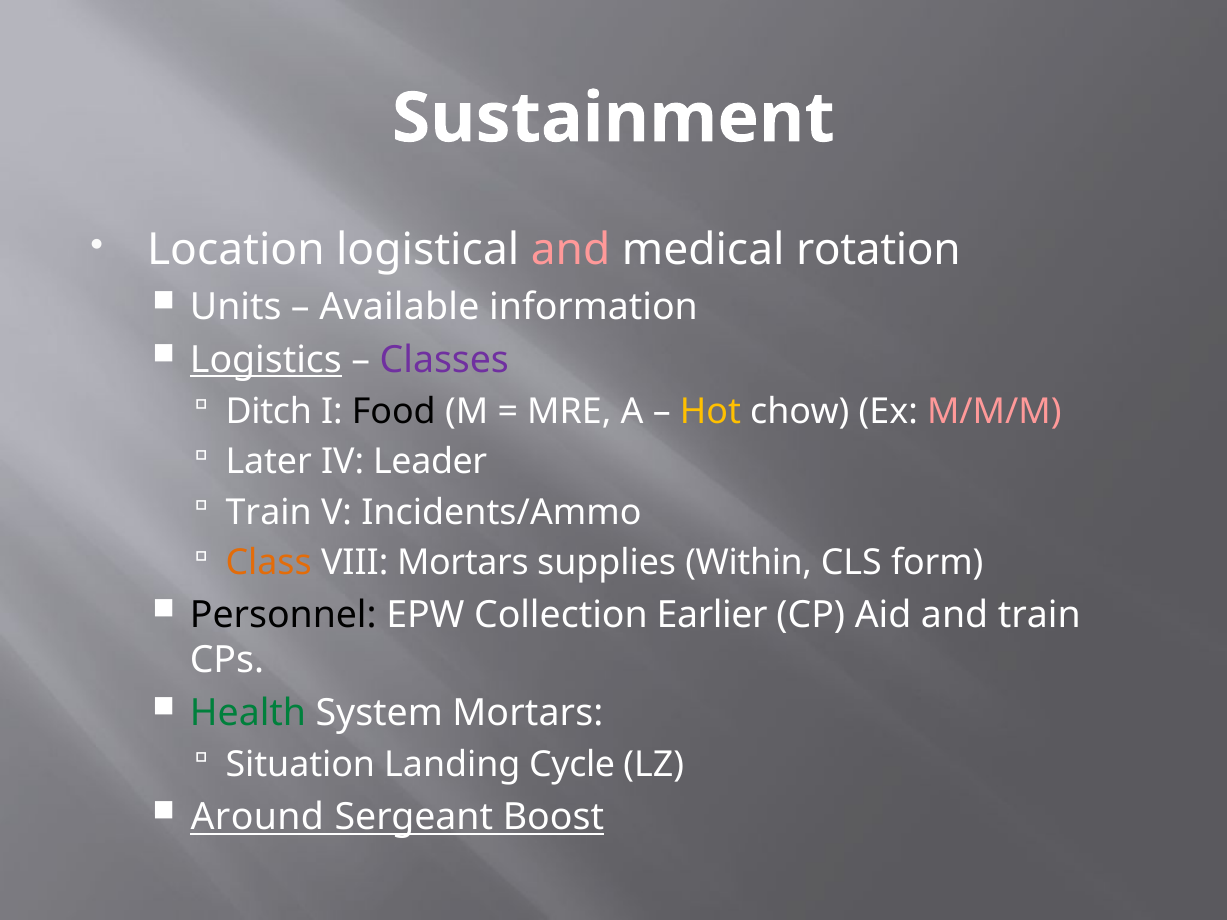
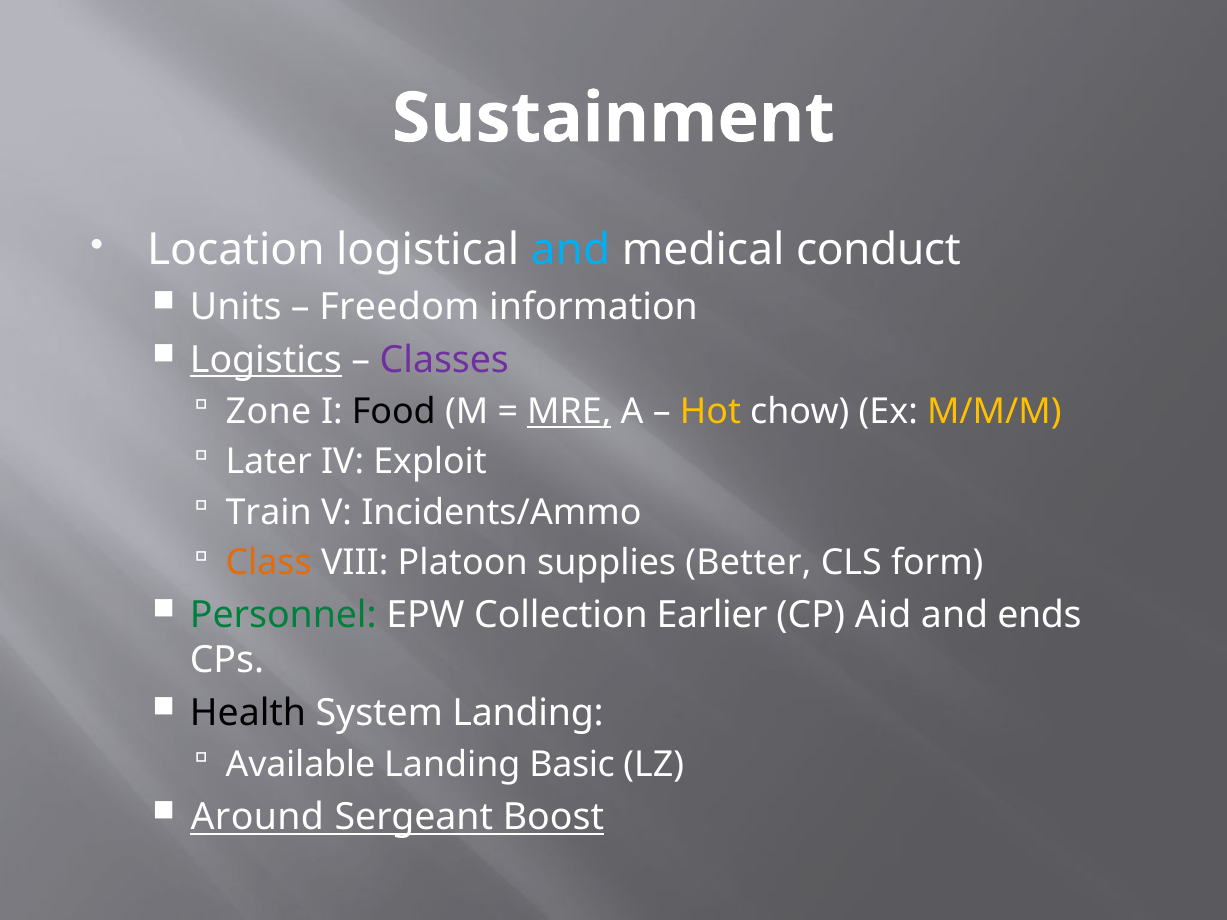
and at (571, 250) colour: pink -> light blue
rotation: rotation -> conduct
Available: Available -> Freedom
Ditch: Ditch -> Zone
MRE underline: none -> present
M/M/M colour: pink -> yellow
Leader: Leader -> Exploit
VIII Mortars: Mortars -> Platoon
Within: Within -> Better
Personnel colour: black -> green
and train: train -> ends
Health colour: green -> black
System Mortars: Mortars -> Landing
Situation: Situation -> Available
Cycle: Cycle -> Basic
